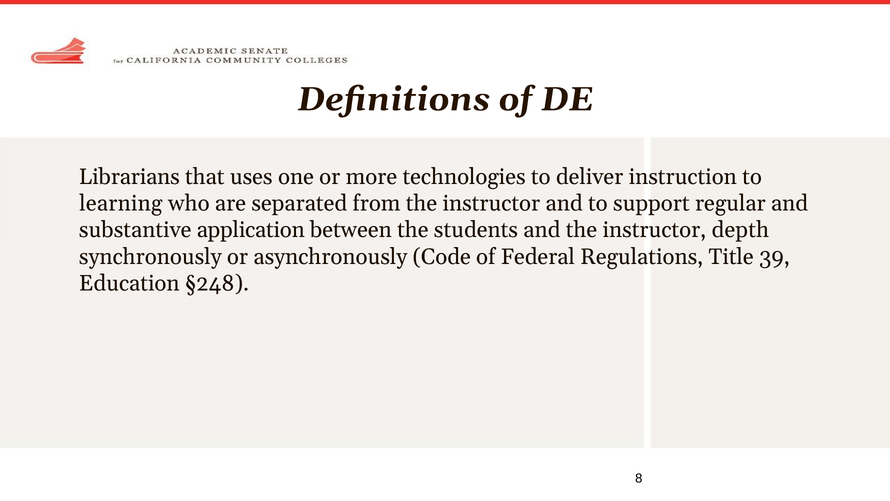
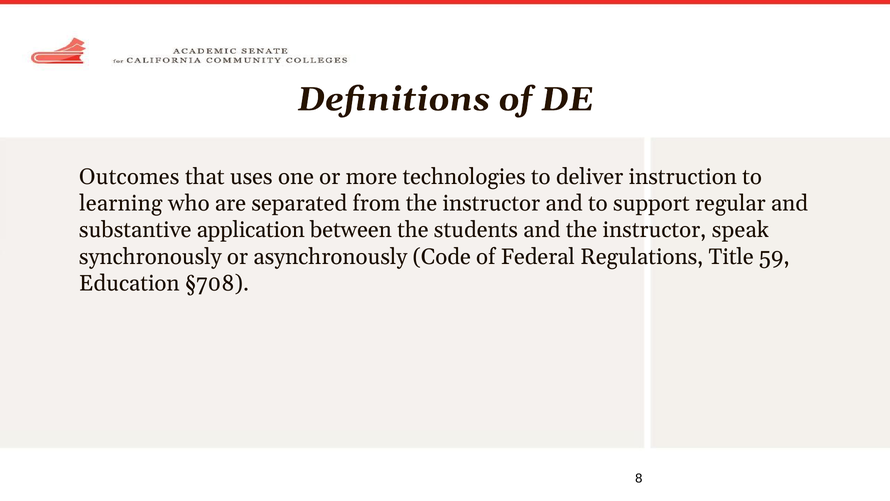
Librarians: Librarians -> Outcomes
depth: depth -> speak
39: 39 -> 59
§248: §248 -> §708
